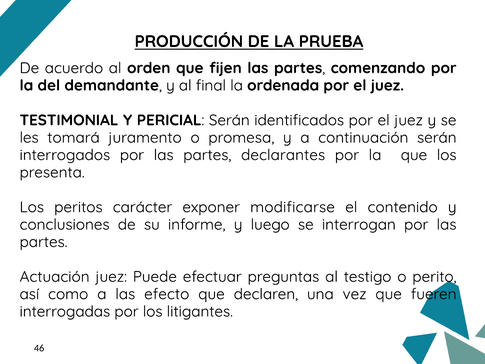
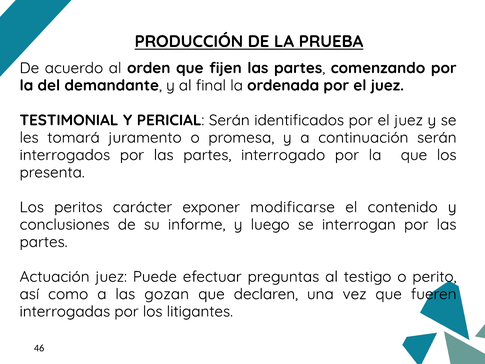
declarantes: declarantes -> interrogado
efecto: efecto -> gozan
